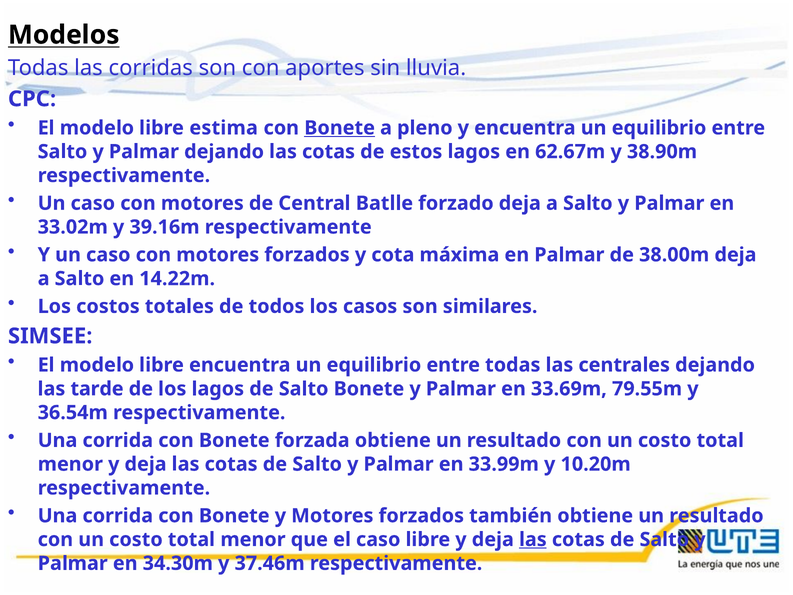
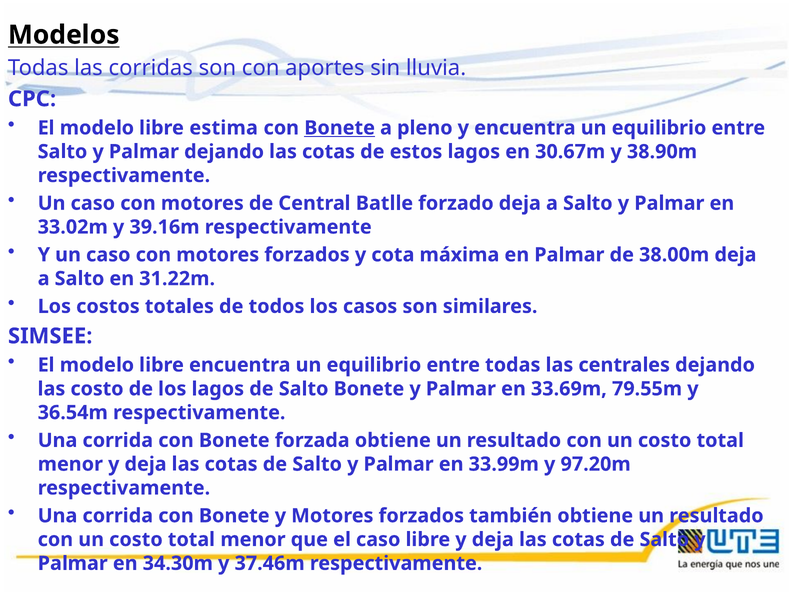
62.67m: 62.67m -> 30.67m
14.22m: 14.22m -> 31.22m
las tarde: tarde -> costo
10.20m: 10.20m -> 97.20m
las at (533, 539) underline: present -> none
